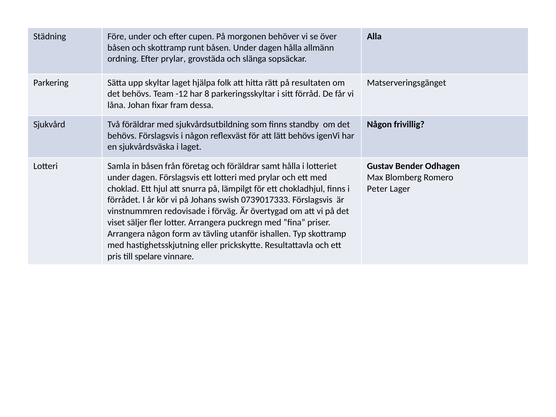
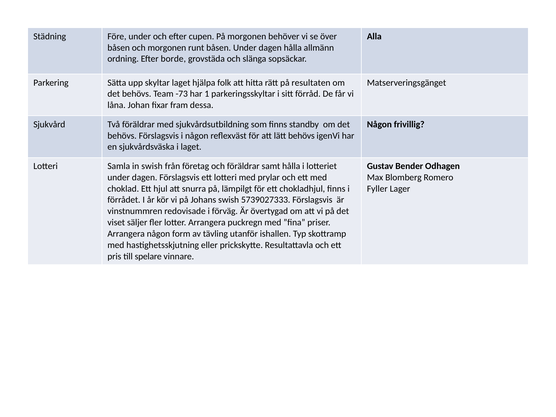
och skottramp: skottramp -> morgonen
Efter prylar: prylar -> borde
-12: -12 -> -73
8: 8 -> 1
in båsen: båsen -> swish
Peter: Peter -> Fyller
0739017333: 0739017333 -> 5739027333
